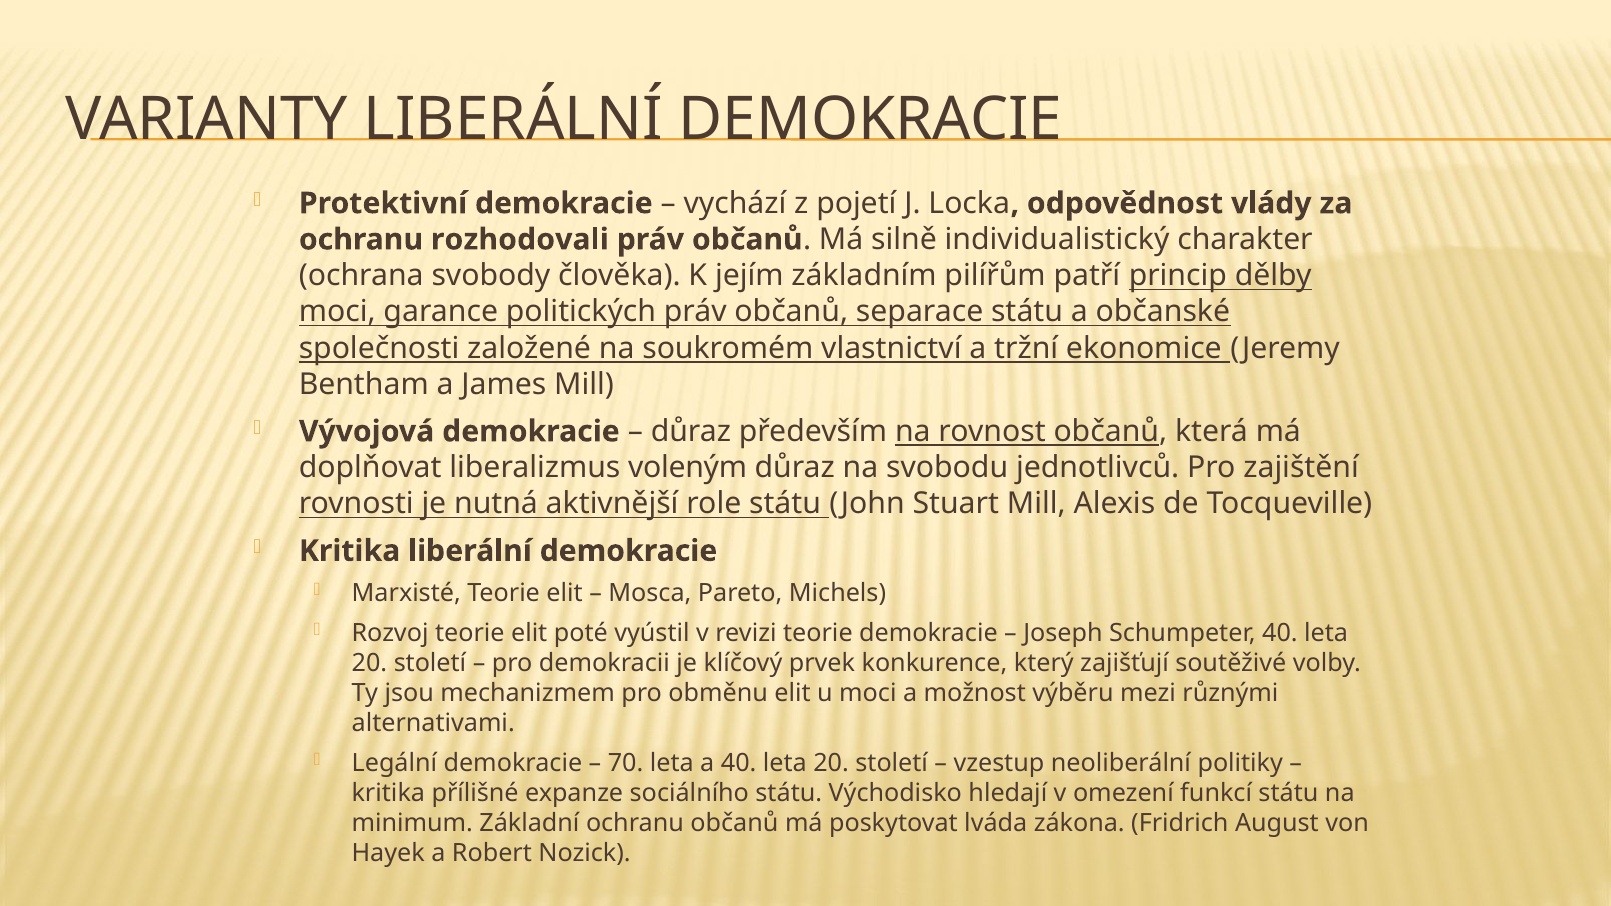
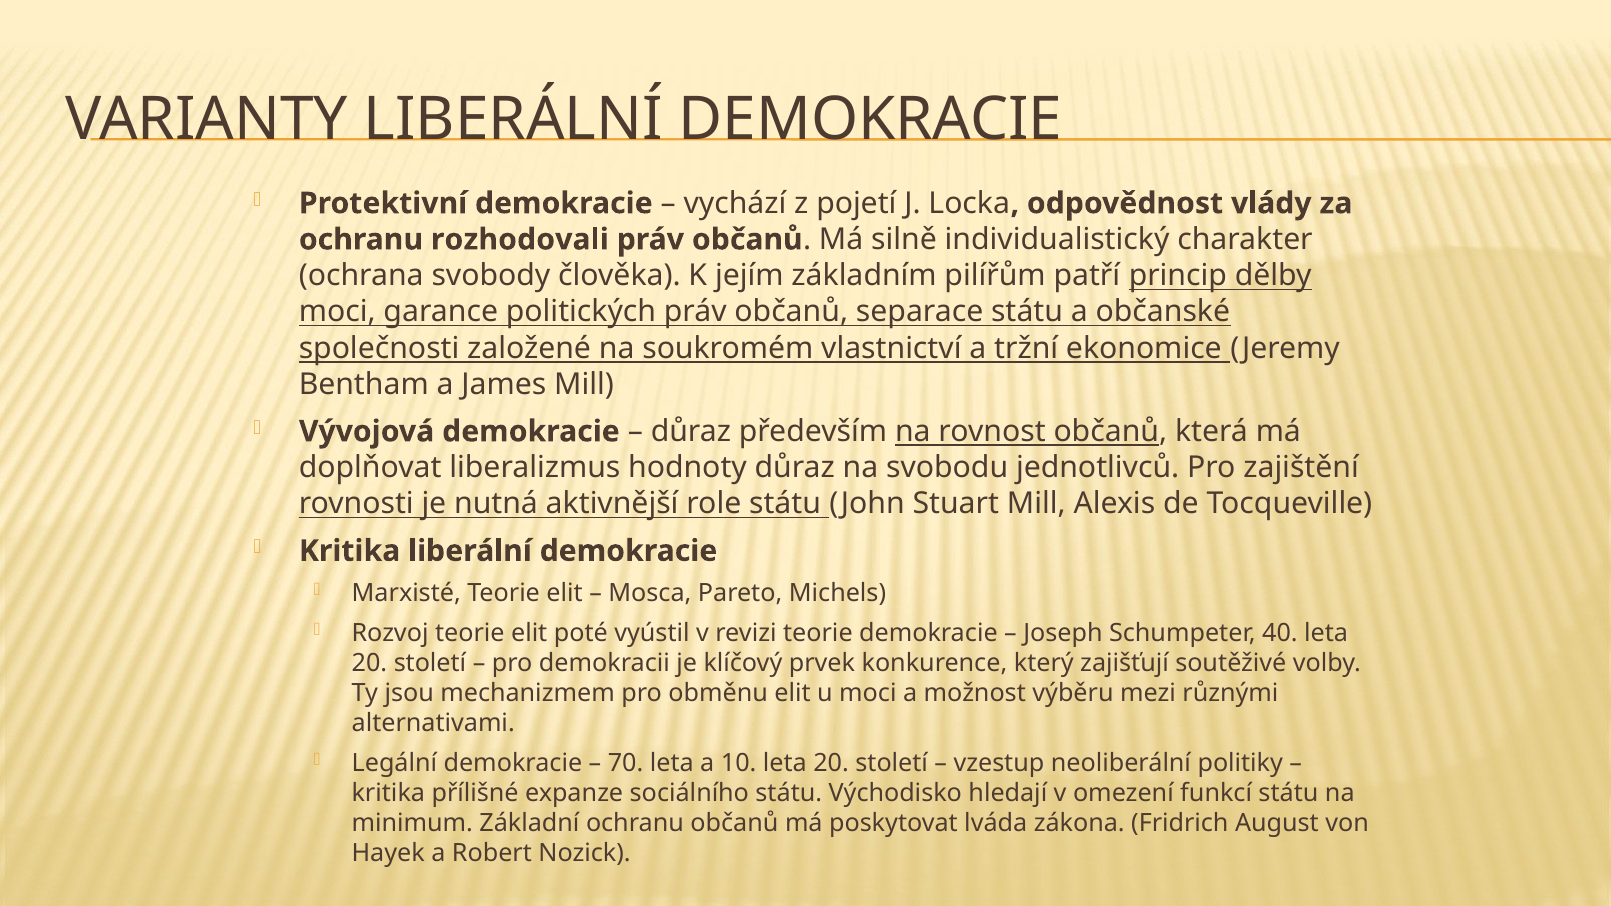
voleným: voleným -> hodnoty
a 40: 40 -> 10
